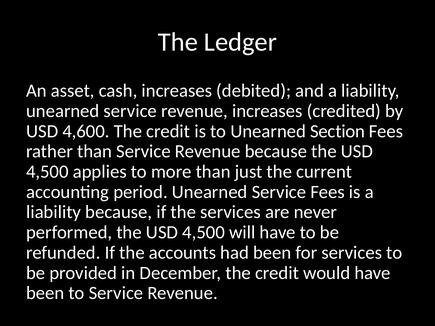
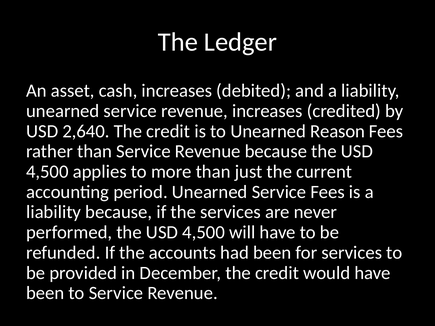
4,600: 4,600 -> 2,640
Section: Section -> Reason
